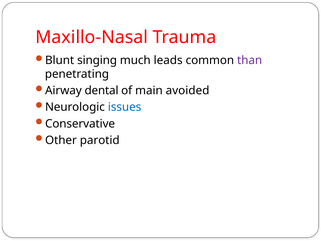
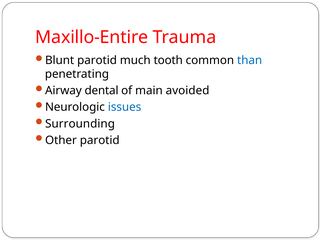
Maxillo-Nasal: Maxillo-Nasal -> Maxillo-Entire
Blunt singing: singing -> parotid
leads: leads -> tooth
than colour: purple -> blue
Conservative: Conservative -> Surrounding
